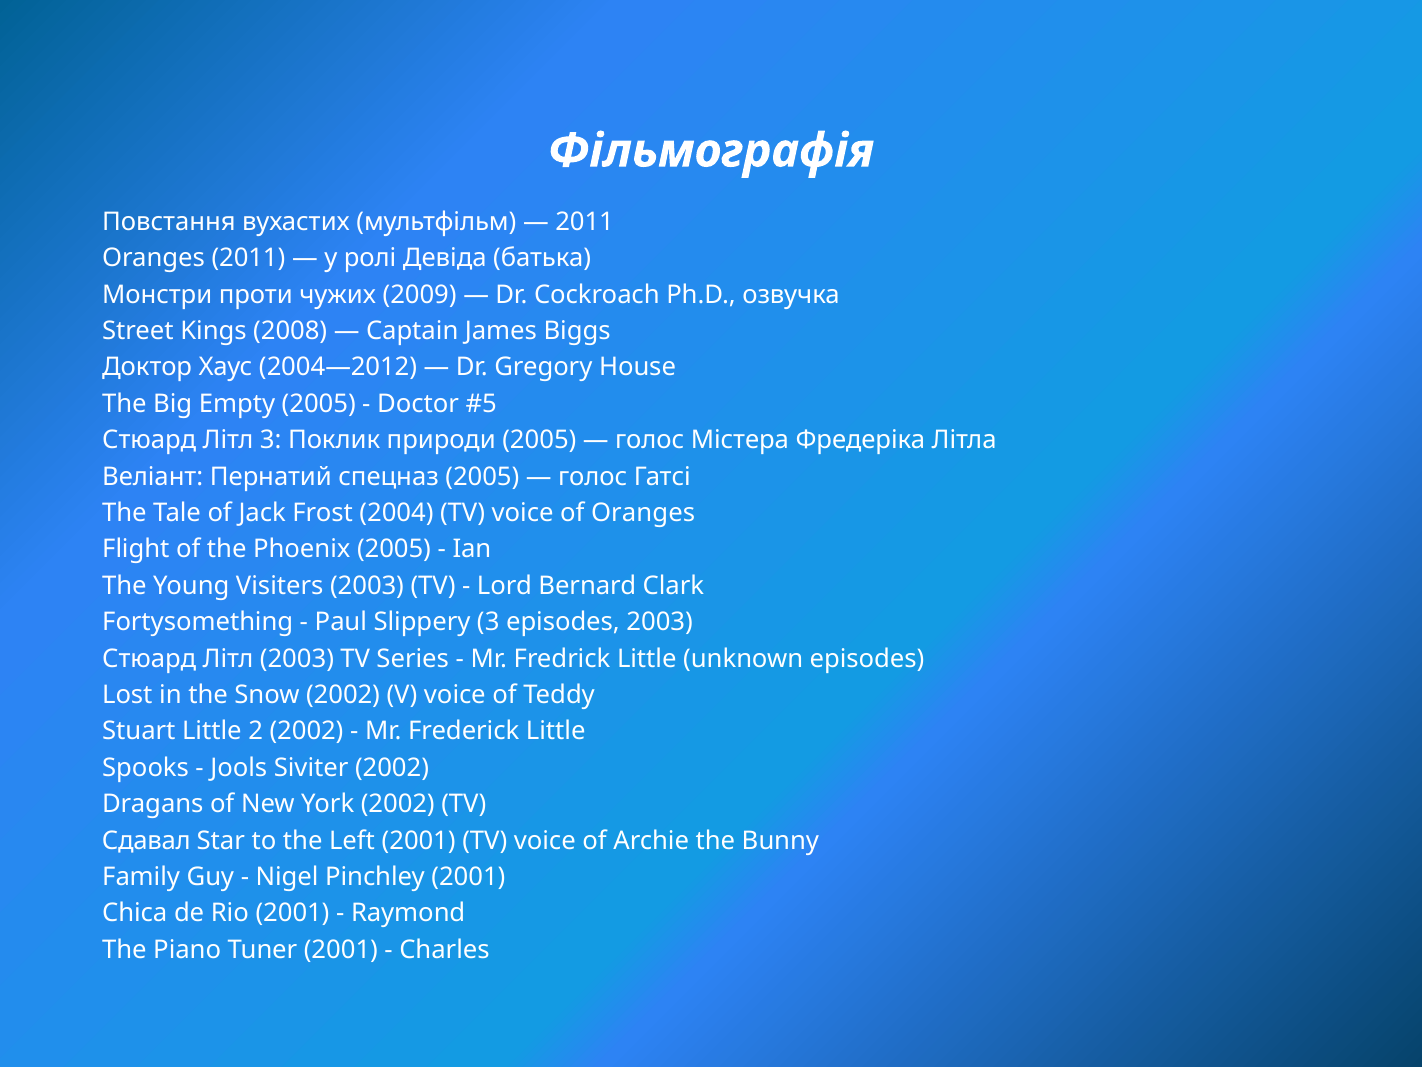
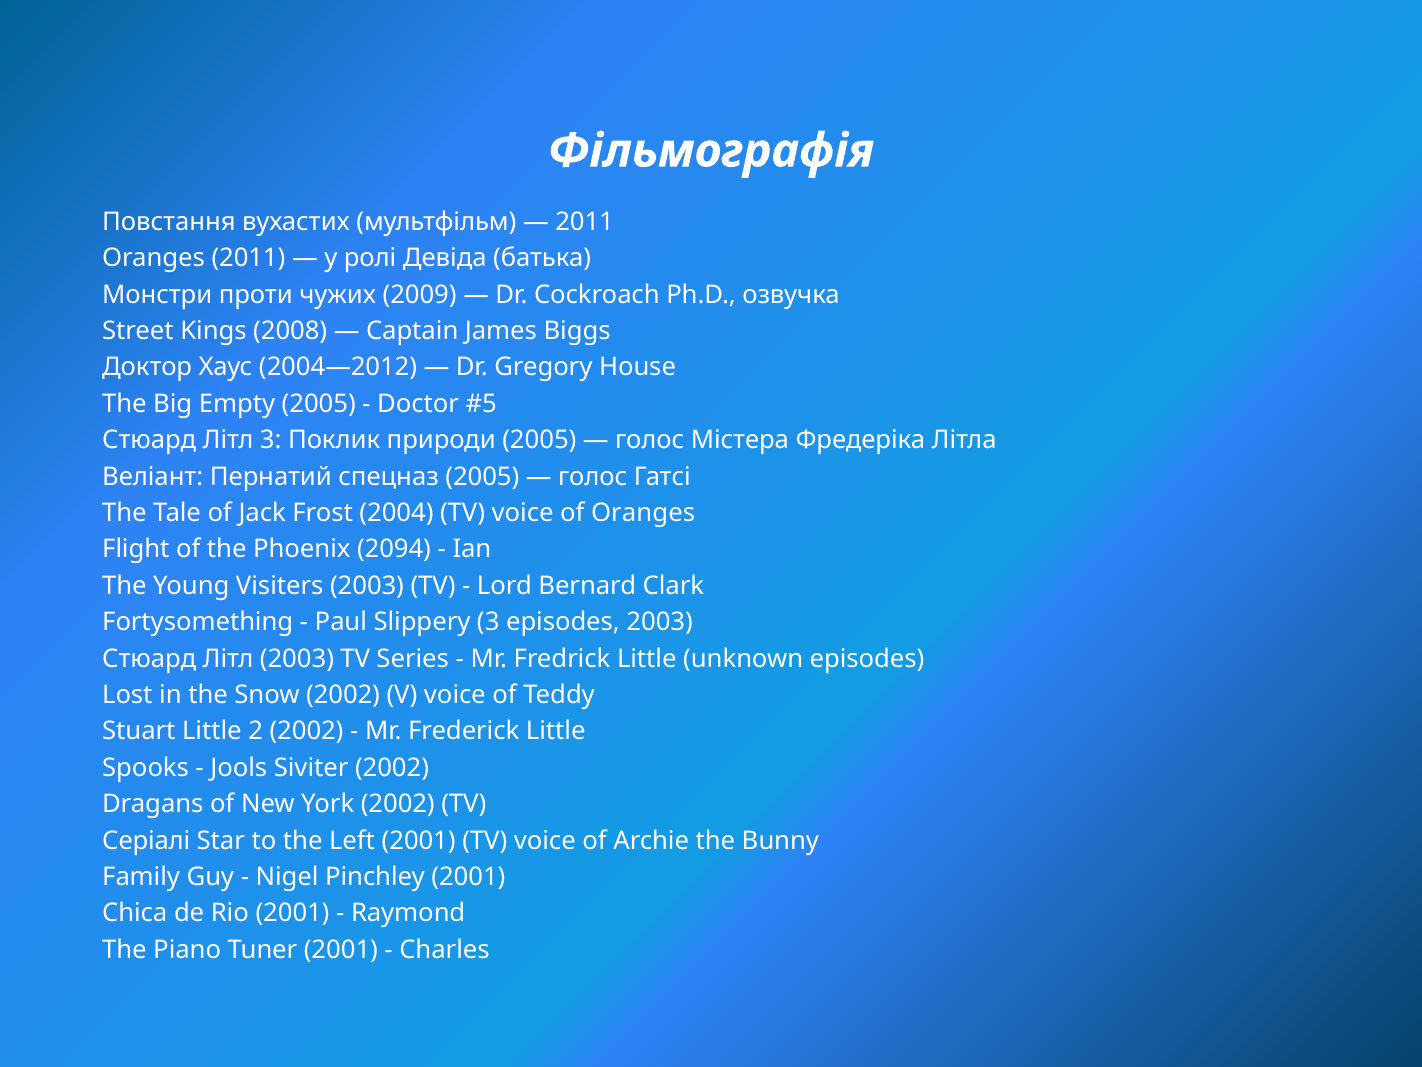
Phoenix 2005: 2005 -> 2094
Сдавал: Сдавал -> Серіалі
